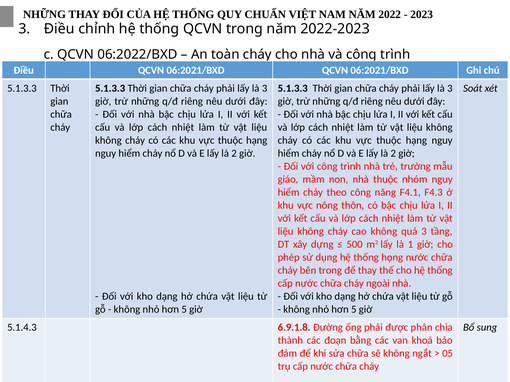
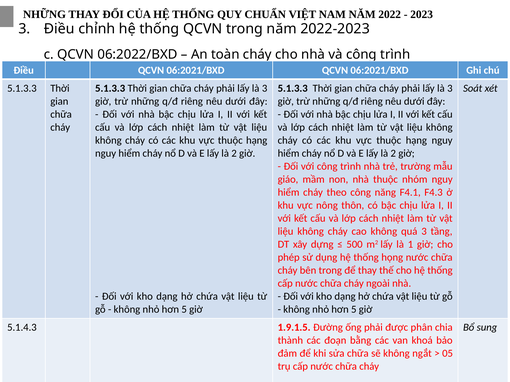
6.9.1.8: 6.9.1.8 -> 1.9.1.5
